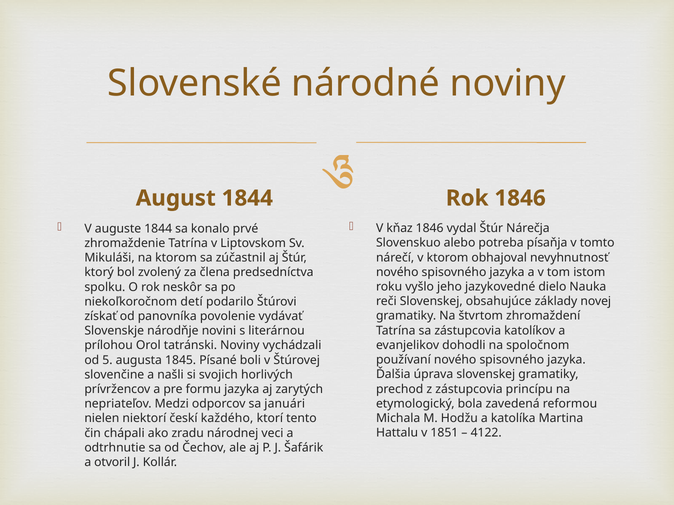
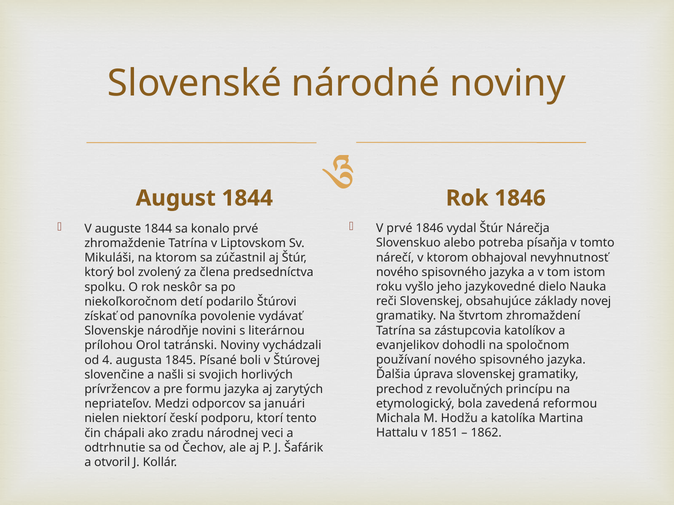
V kňaz: kňaz -> prvé
5: 5 -> 4
z zástupcovia: zástupcovia -> revolučných
každého: každého -> podporu
4122: 4122 -> 1862
